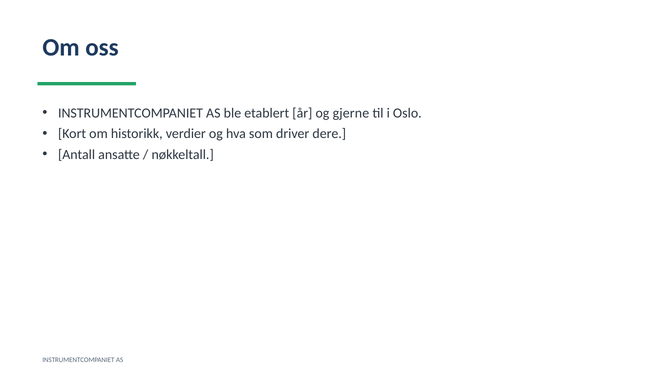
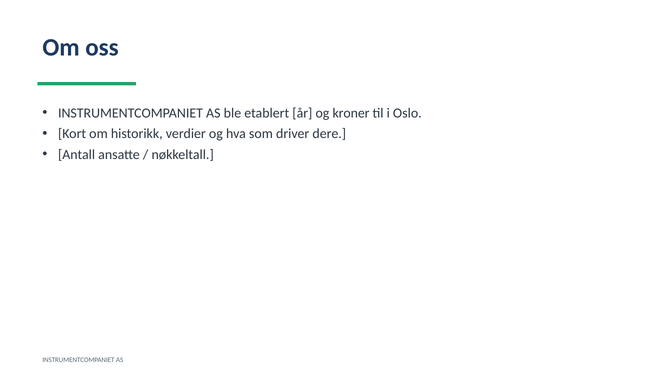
gjerne: gjerne -> kroner
